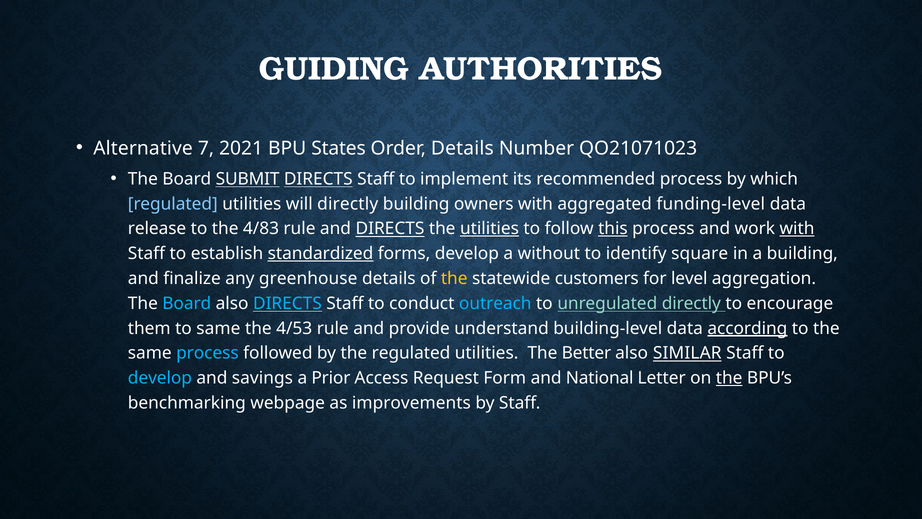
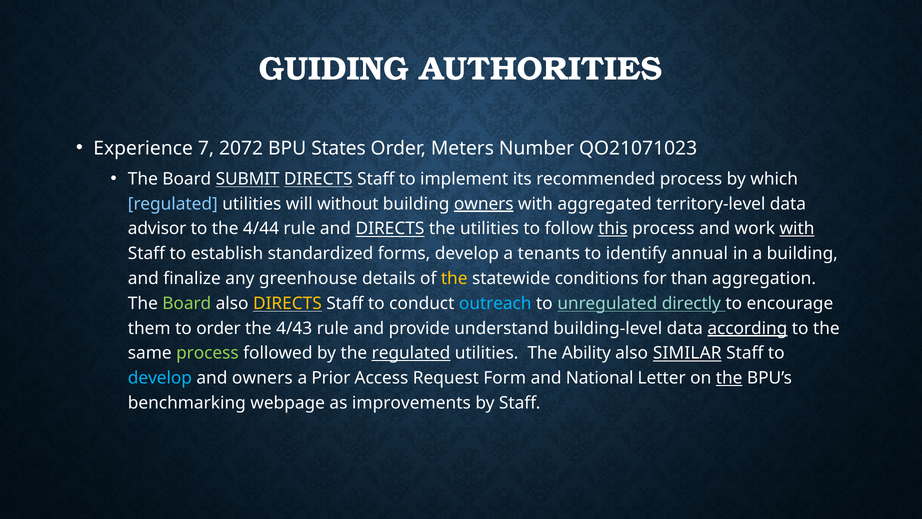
Alternative: Alternative -> Experience
2021: 2021 -> 2072
Order Details: Details -> Meters
will directly: directly -> without
owners at (484, 204) underline: none -> present
funding-level: funding-level -> territory-level
release: release -> advisor
4/83: 4/83 -> 4/44
utilities at (489, 229) underline: present -> none
standardized underline: present -> none
without: without -> tenants
square: square -> annual
customers: customers -> conditions
level: level -> than
Board at (187, 303) colour: light blue -> light green
DIRECTS at (287, 303) colour: light blue -> yellow
to same: same -> order
4/53: 4/53 -> 4/43
process at (207, 353) colour: light blue -> light green
regulated at (411, 353) underline: none -> present
Better: Better -> Ability
and savings: savings -> owners
